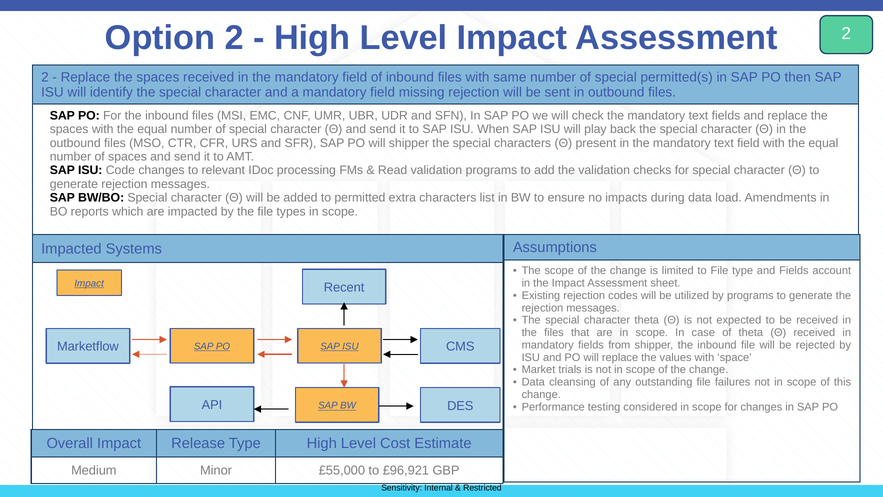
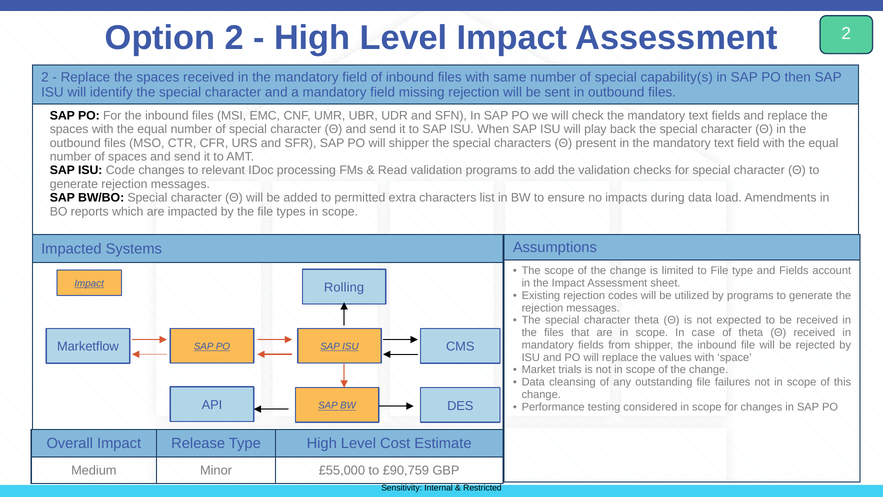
permitted(s: permitted(s -> capability(s
Recent: Recent -> Rolling
£96,921: £96,921 -> £90,759
